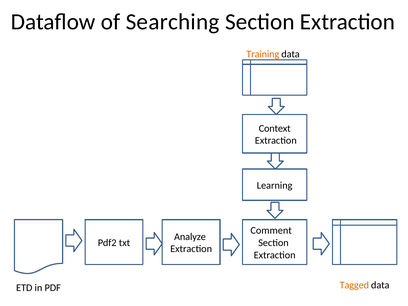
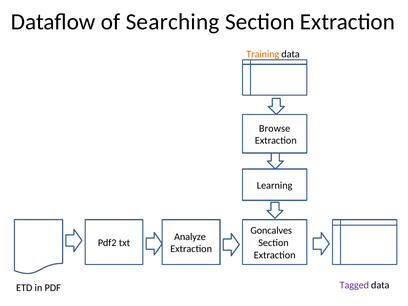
Context: Context -> Browse
Comment: Comment -> Goncalves
Tagged colour: orange -> purple
